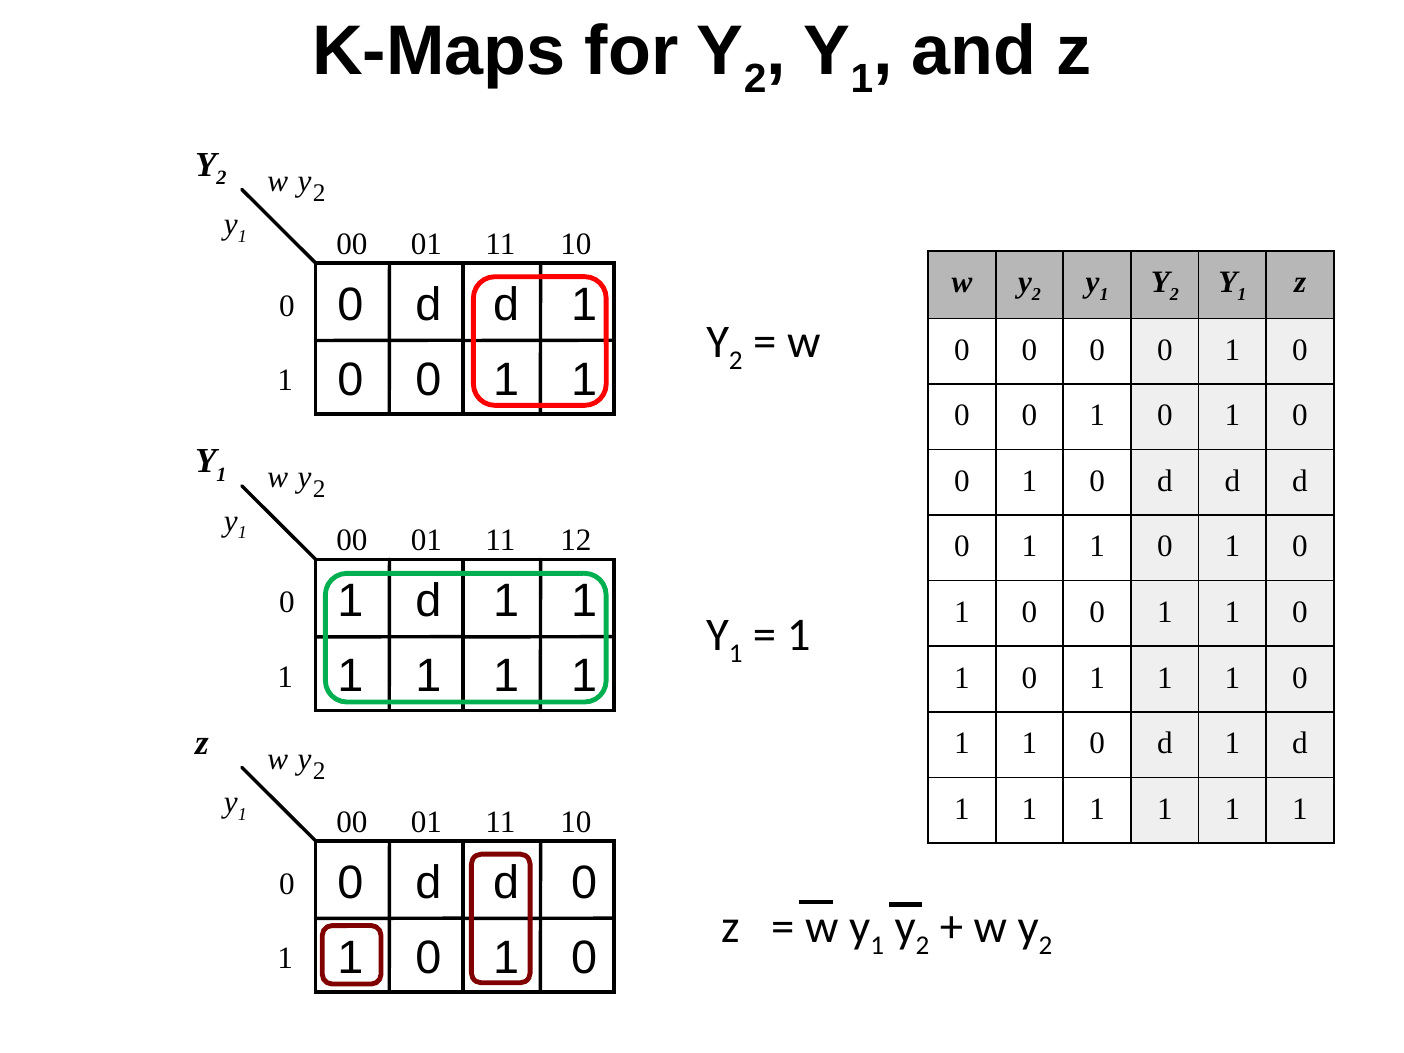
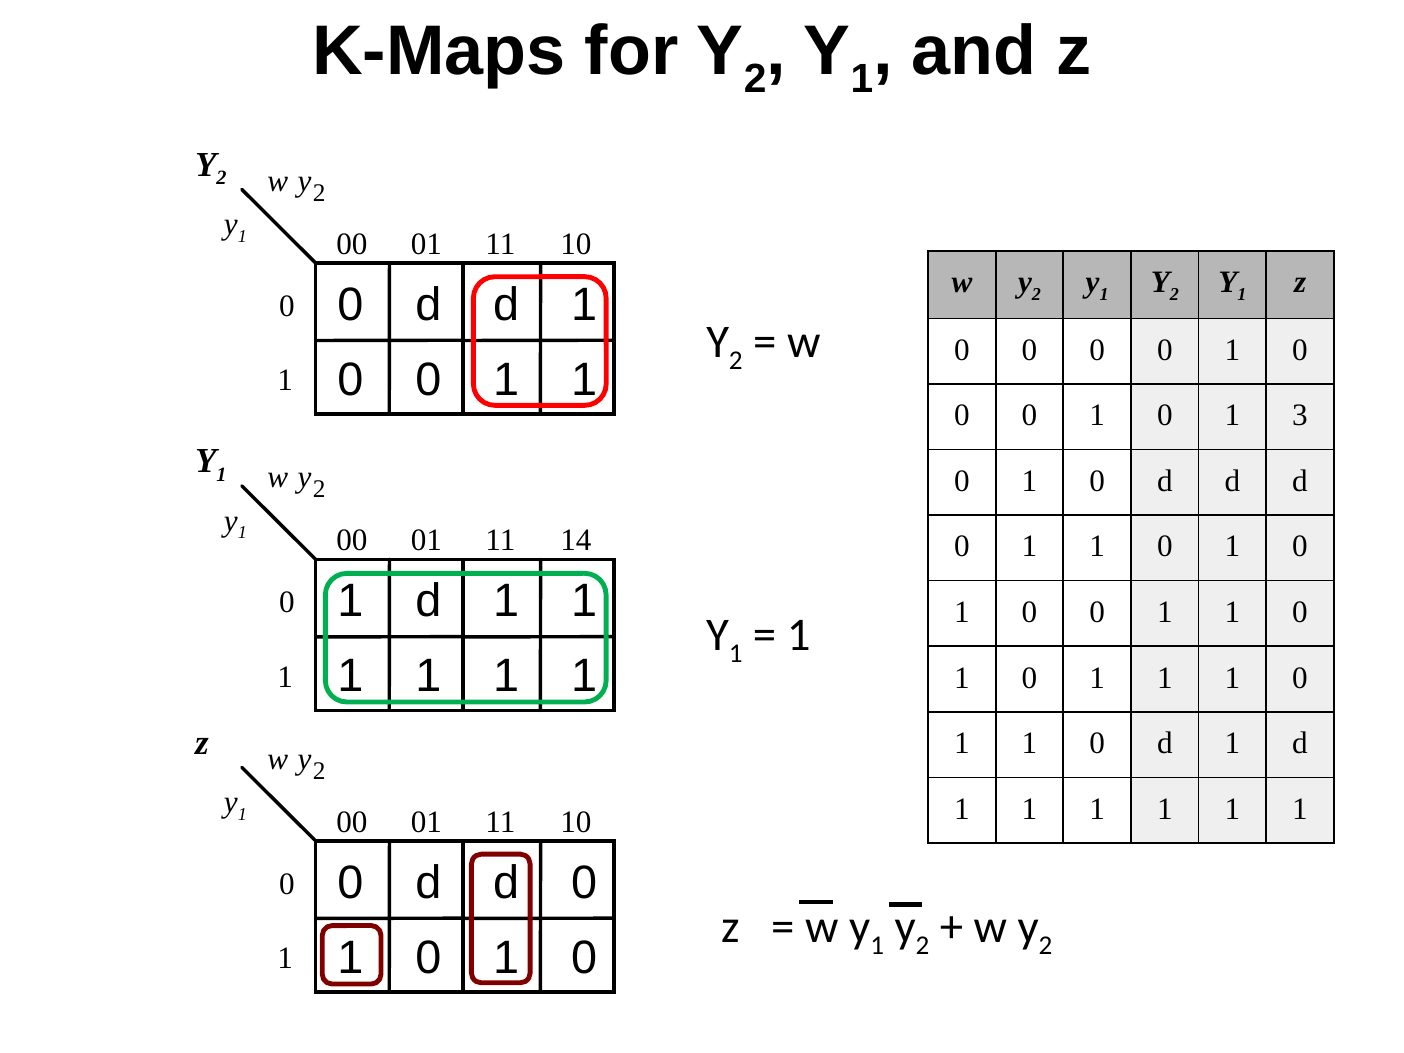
0 at (1300, 416): 0 -> 3
12: 12 -> 14
